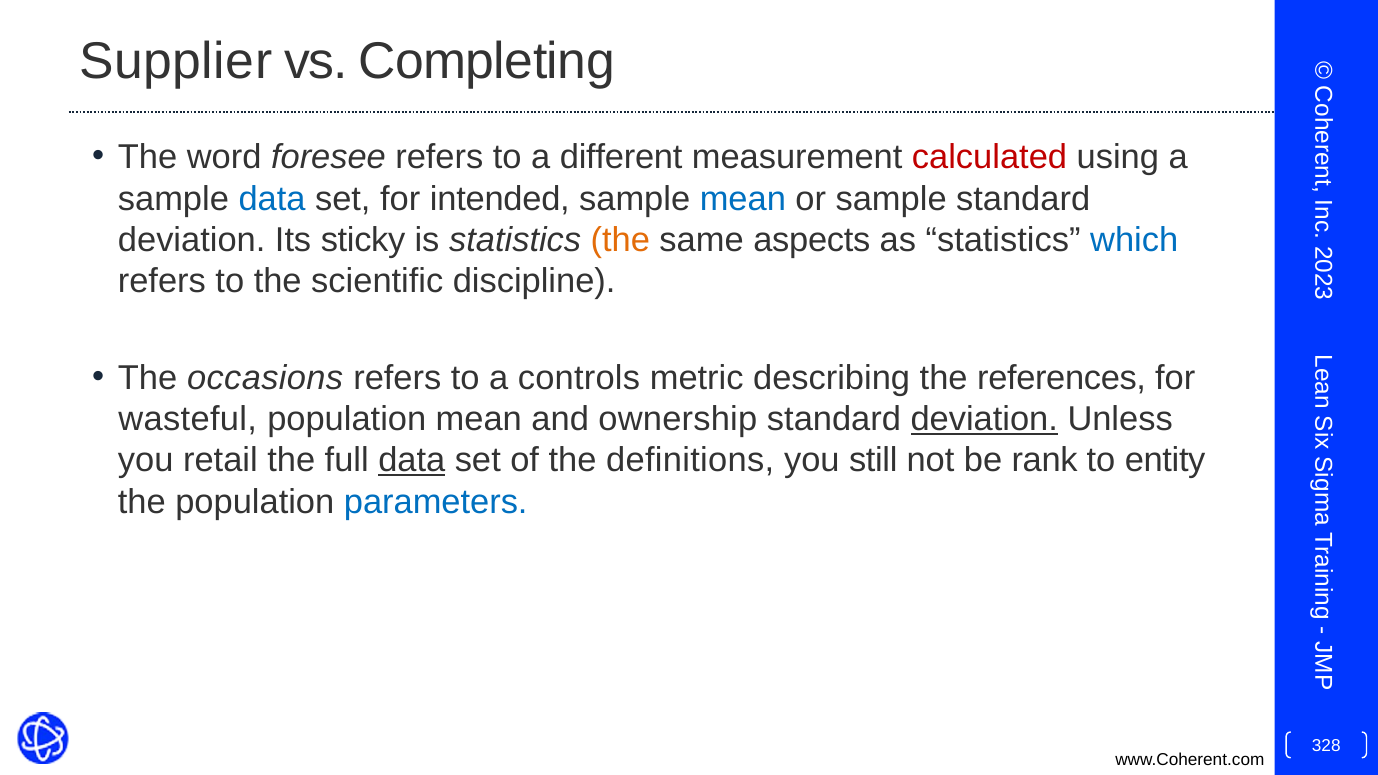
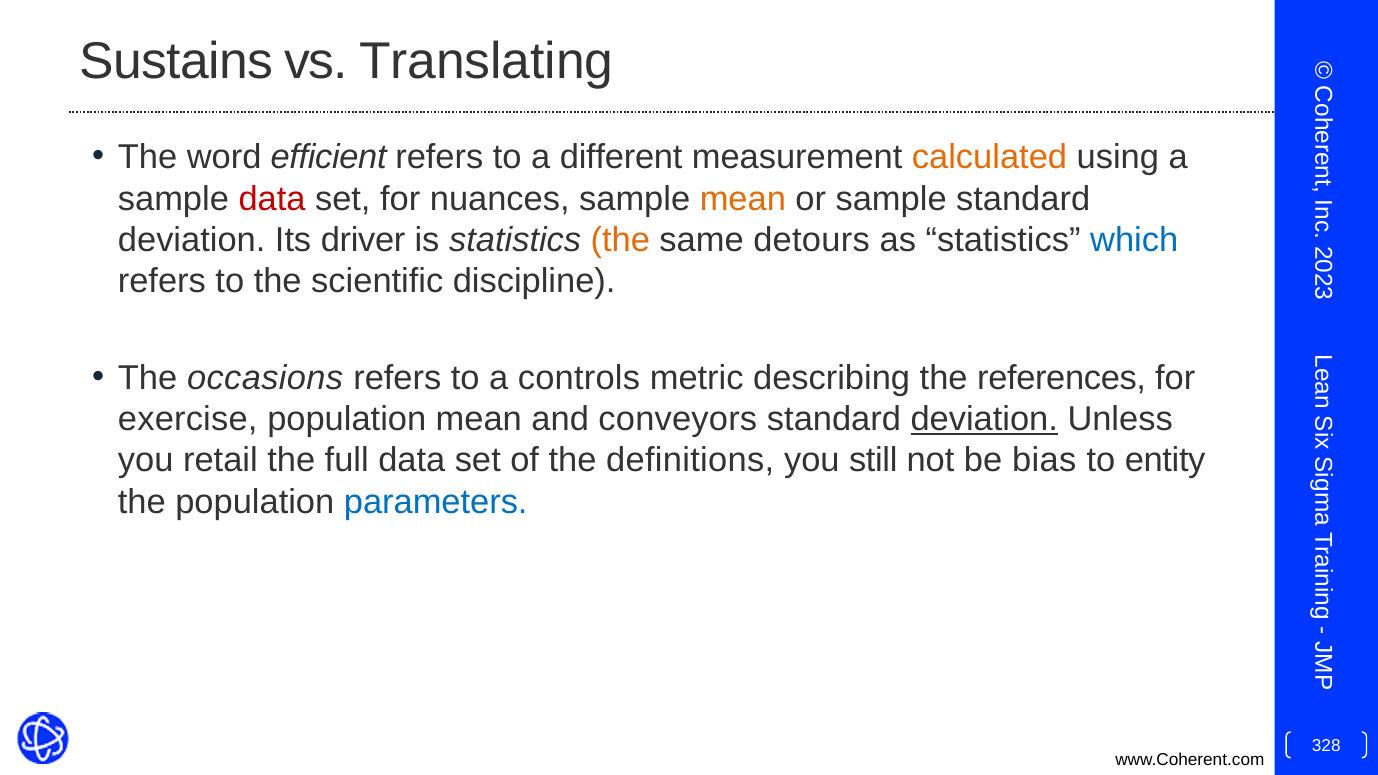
Supplier: Supplier -> Sustains
Completing: Completing -> Translating
foresee: foresee -> efficient
calculated colour: red -> orange
data at (272, 199) colour: blue -> red
intended: intended -> nuances
mean at (743, 199) colour: blue -> orange
sticky: sticky -> driver
aspects: aspects -> detours
wasteful: wasteful -> exercise
ownership: ownership -> conveyors
data at (412, 461) underline: present -> none
rank: rank -> bias
